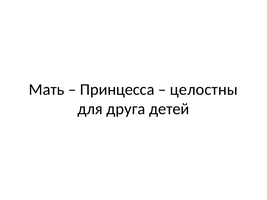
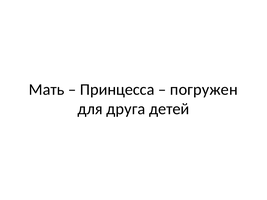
целостны: целостны -> погружен
